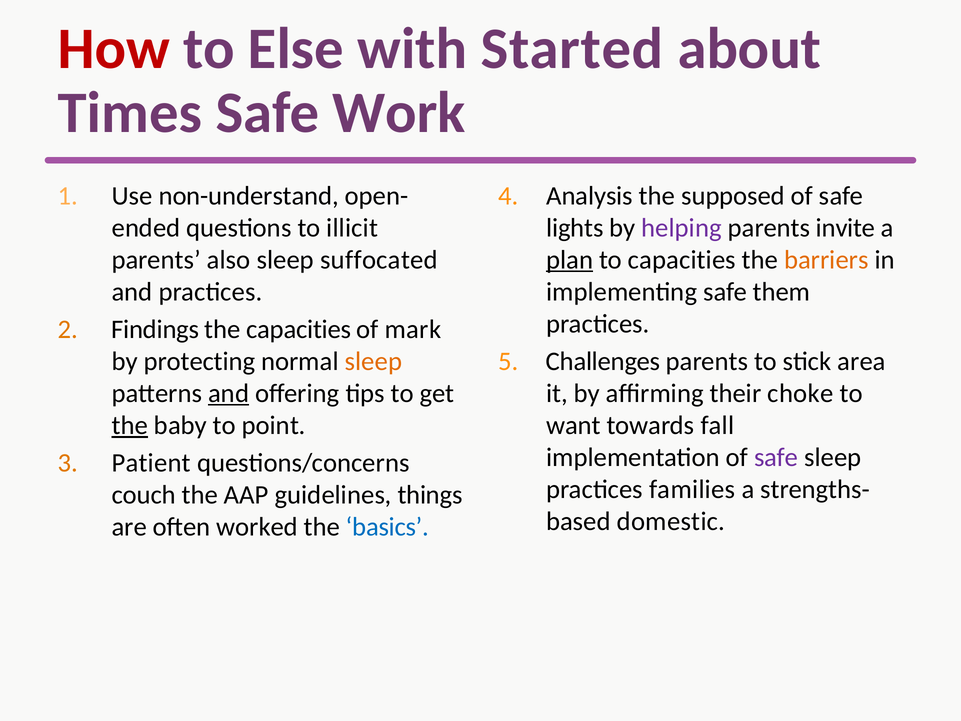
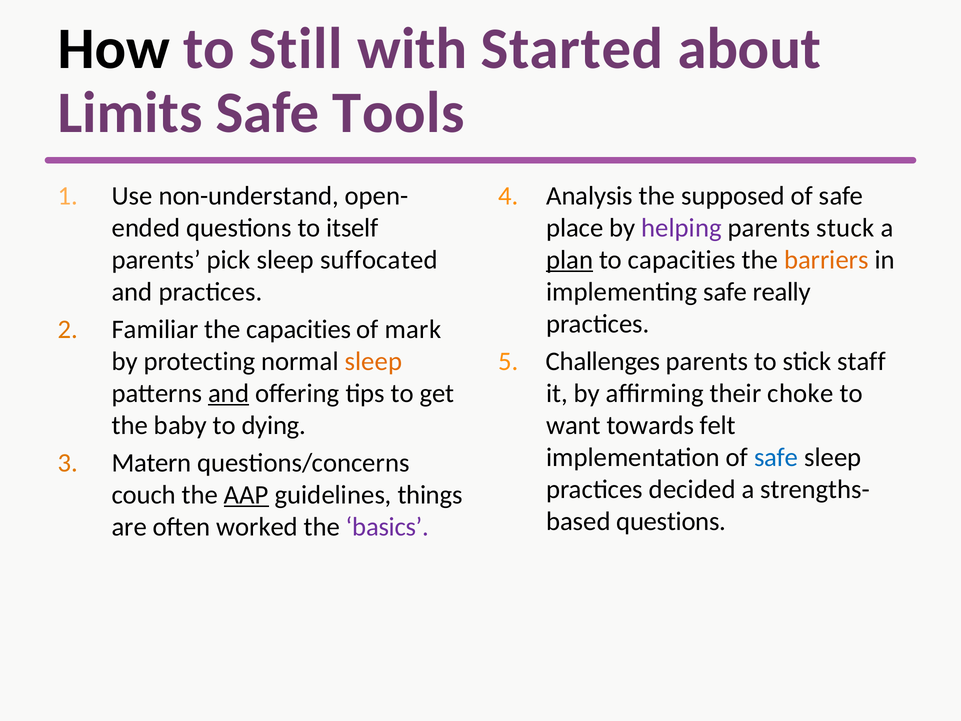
How colour: red -> black
Else: Else -> Still
Times: Times -> Limits
Work: Work -> Tools
illicit: illicit -> itself
lights: lights -> place
invite: invite -> stuck
also: also -> pick
them: them -> really
Findings: Findings -> Familiar
area: area -> staff
the at (130, 425) underline: present -> none
point: point -> dying
fall: fall -> felt
safe at (776, 457) colour: purple -> blue
Patient: Patient -> Matern
families: families -> decided
AAP underline: none -> present
domestic at (671, 521): domestic -> questions
basics colour: blue -> purple
